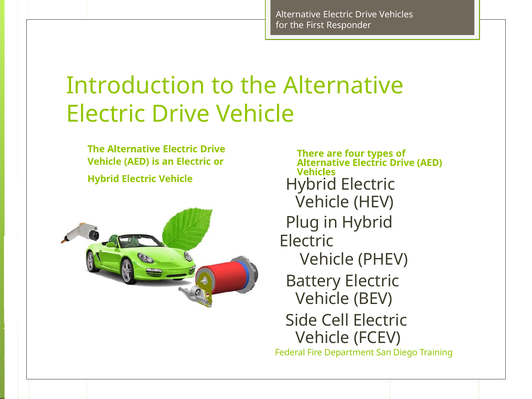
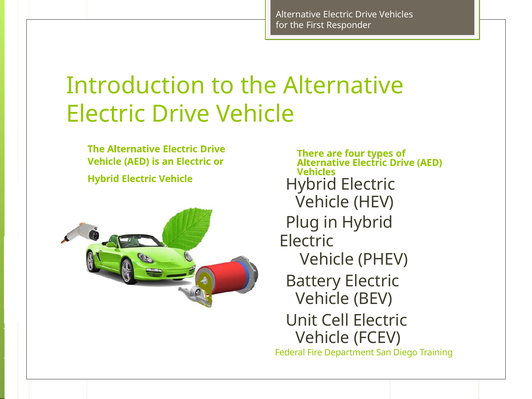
Side: Side -> Unit
